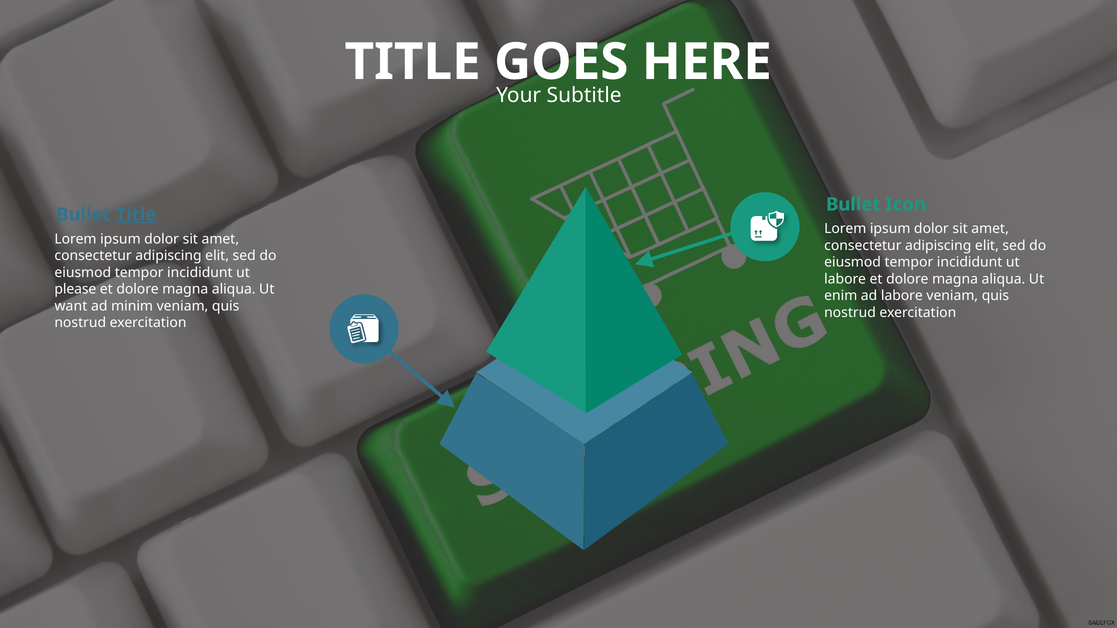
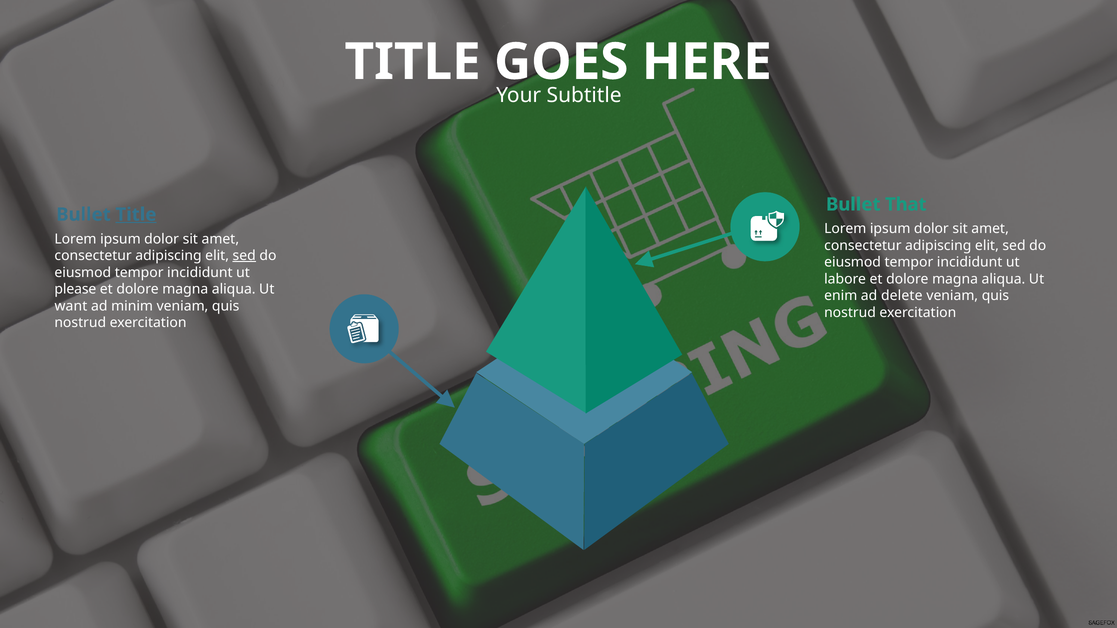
Icon: Icon -> That
sed at (244, 256) underline: none -> present
ad labore: labore -> delete
